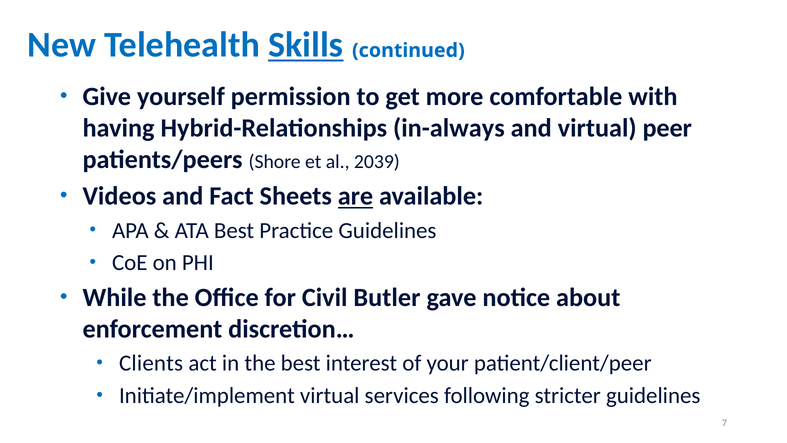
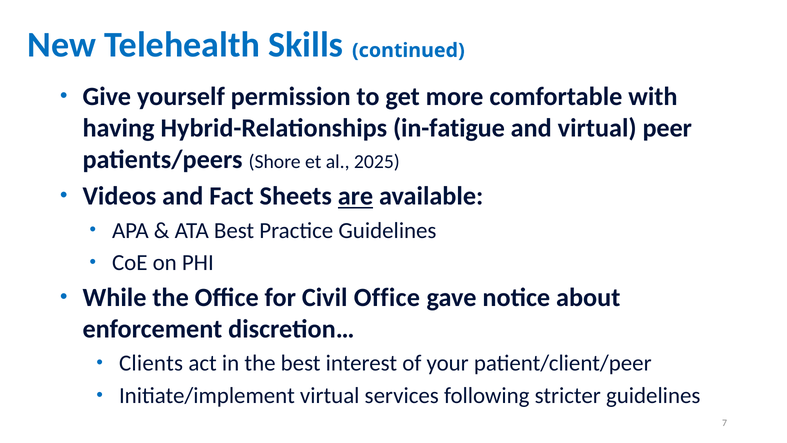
Skills underline: present -> none
in-always: in-always -> in-fatigue
2039: 2039 -> 2025
Civil Butler: Butler -> Office
